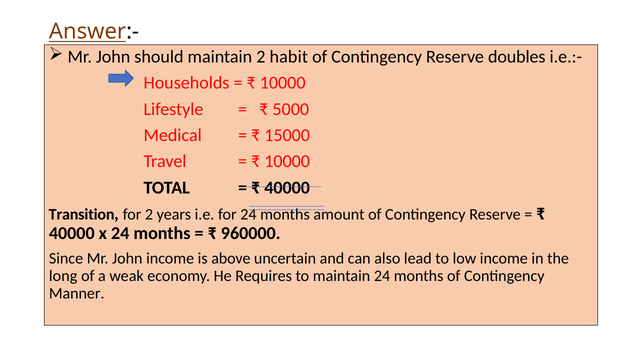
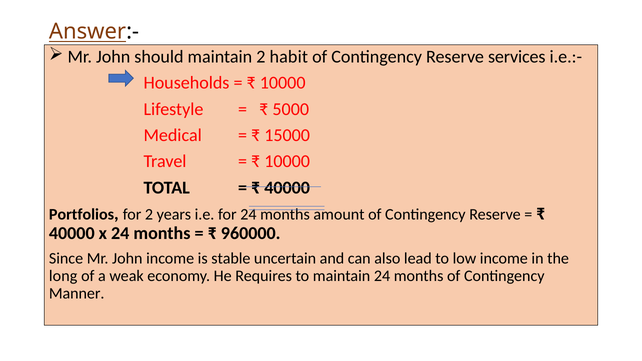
doubles: doubles -> services
Transition: Transition -> Portfolios
above: above -> stable
